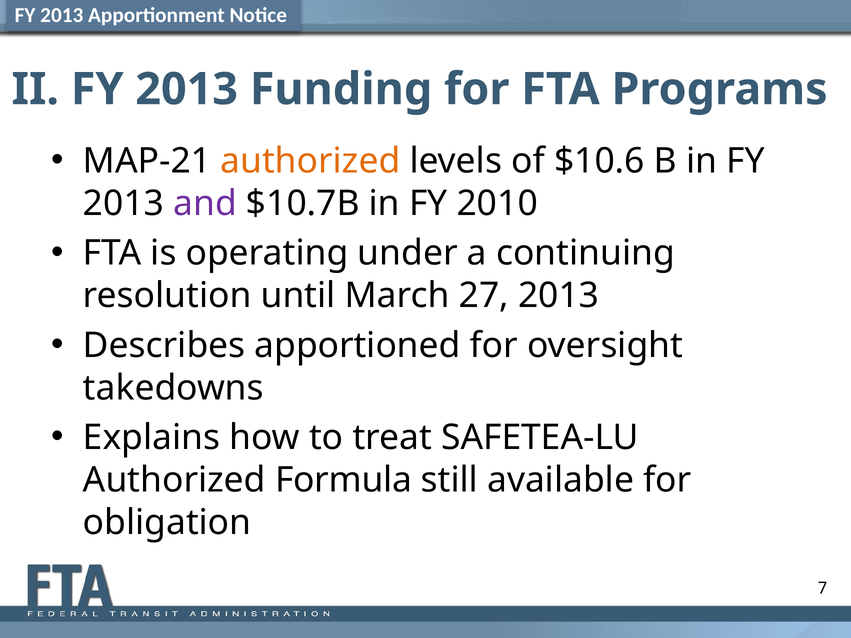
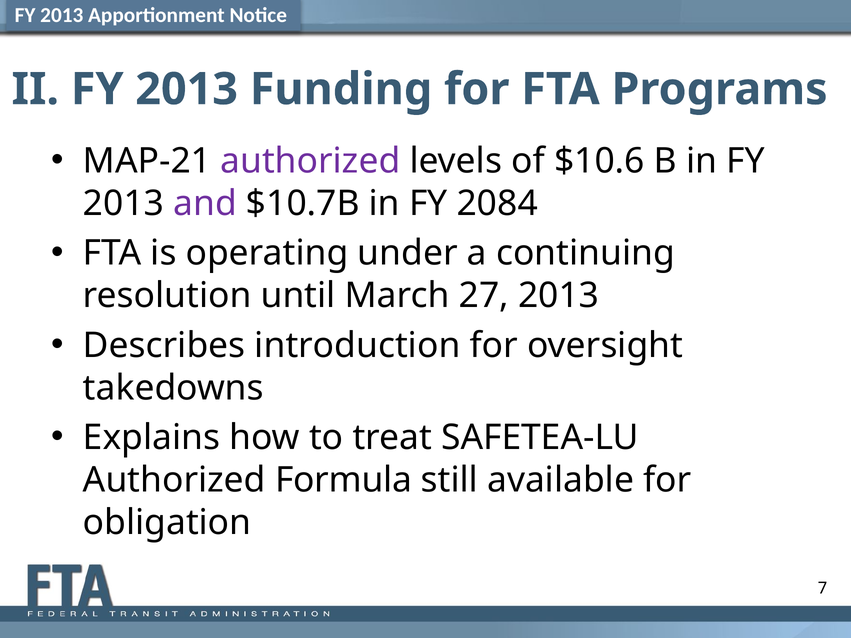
authorized at (310, 161) colour: orange -> purple
2010: 2010 -> 2084
apportioned: apportioned -> introduction
